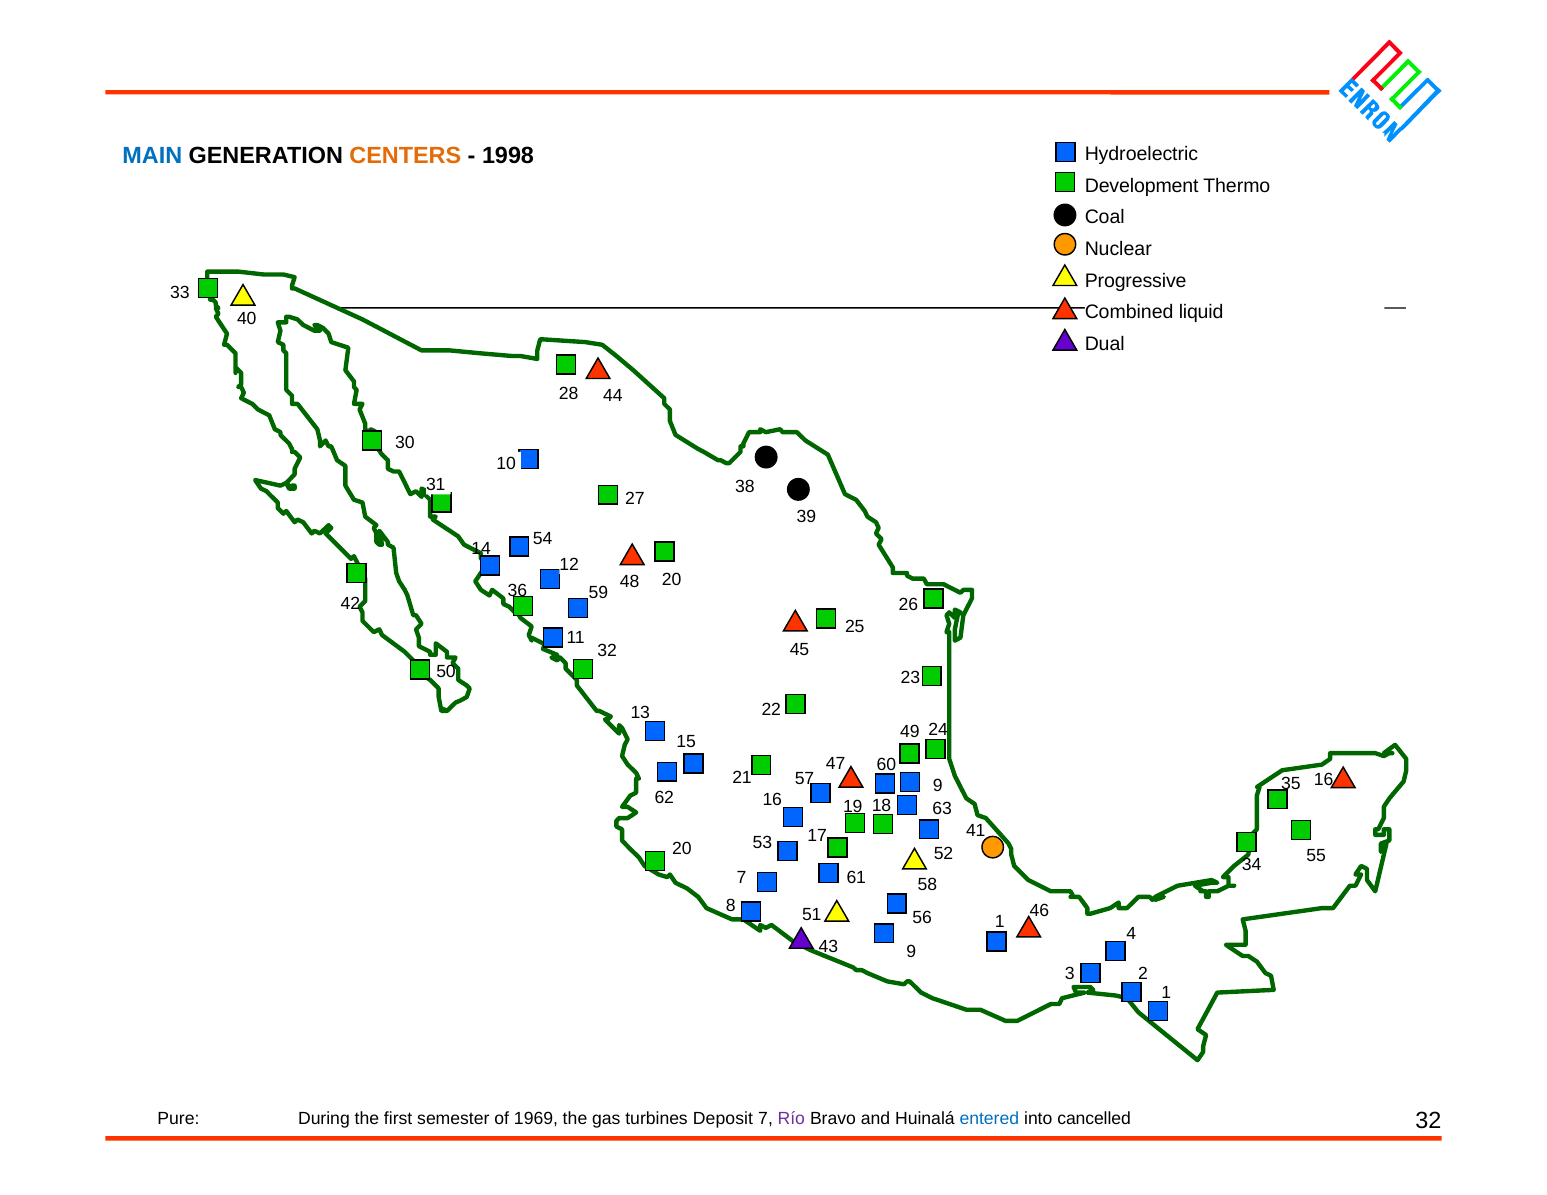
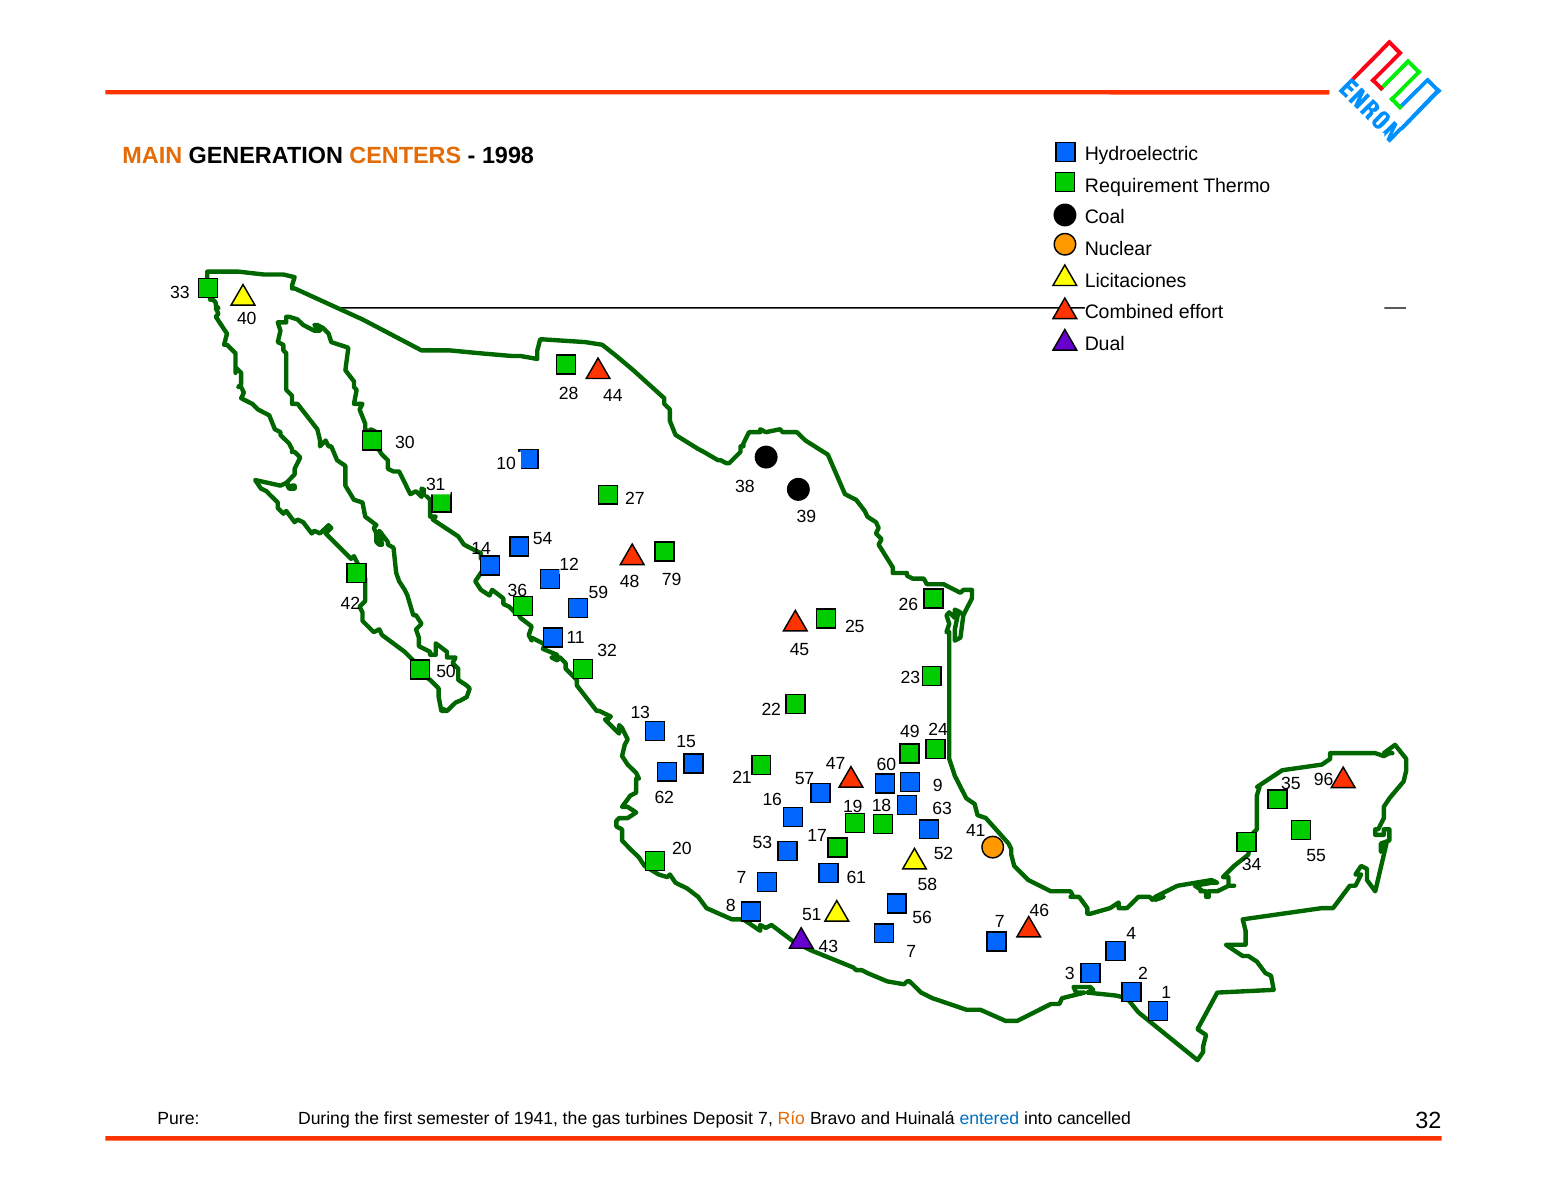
MAIN colour: blue -> orange
Development: Development -> Requirement
Progressive: Progressive -> Licitaciones
liquid: liquid -> effort
48 20: 20 -> 79
35 16: 16 -> 96
56 1: 1 -> 7
43 9: 9 -> 7
1969: 1969 -> 1941
Río colour: purple -> orange
